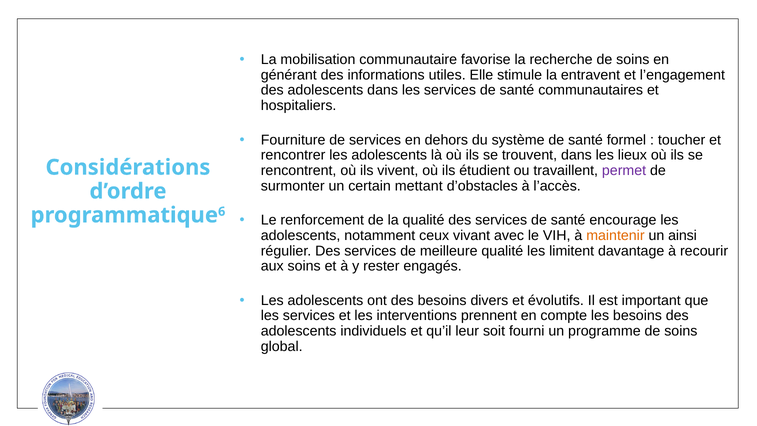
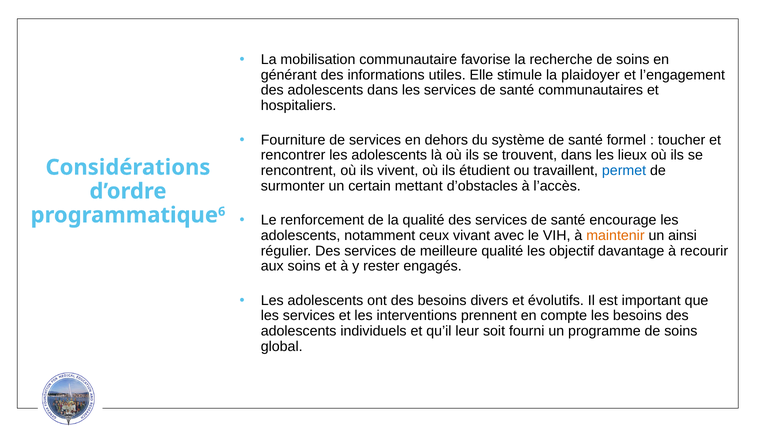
entravent: entravent -> plaidoyer
permet colour: purple -> blue
limitent: limitent -> objectif
